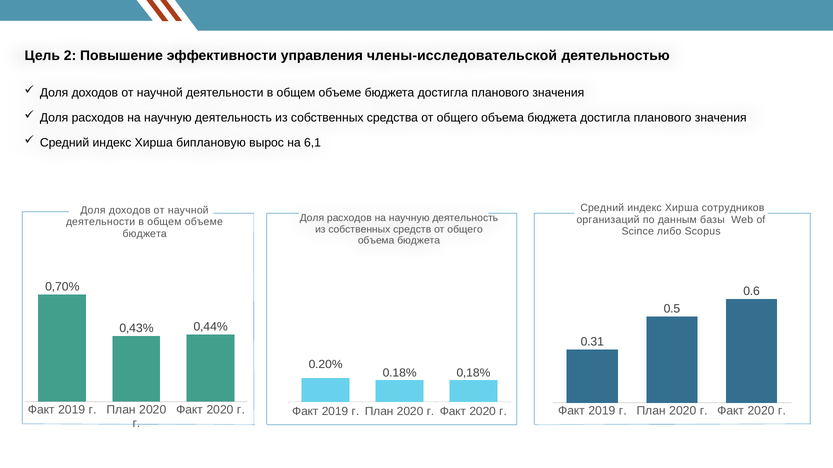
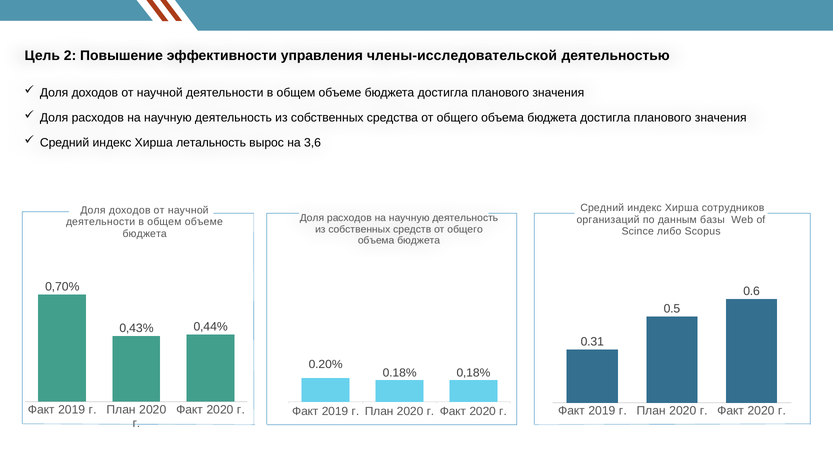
биплановую: биплановую -> летальность
6,1: 6,1 -> 3,6
